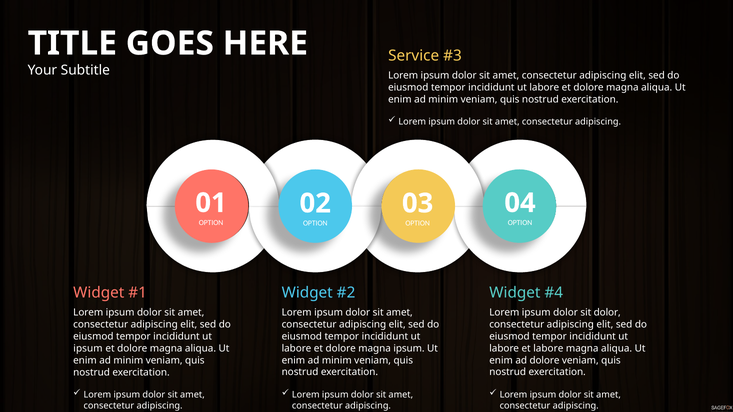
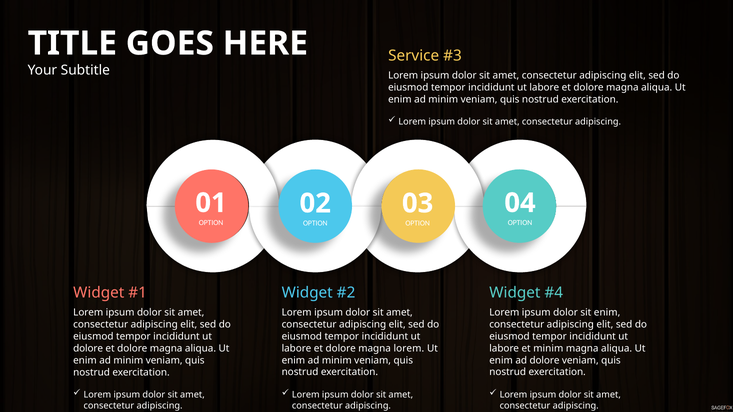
sit dolor: dolor -> enim
magna ipsum: ipsum -> lorem
et labore: labore -> minim
ipsum at (88, 349): ipsum -> dolore
